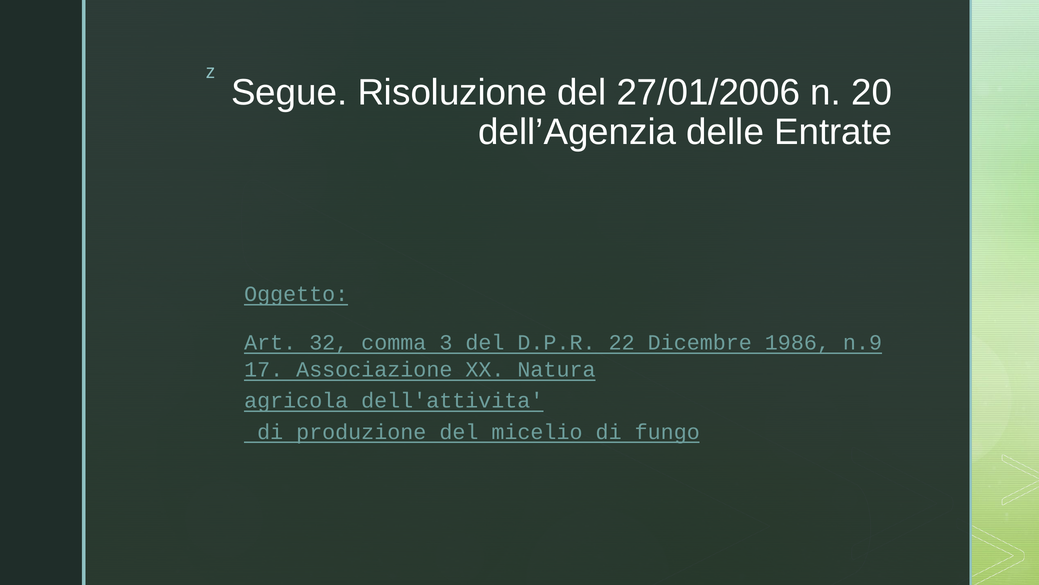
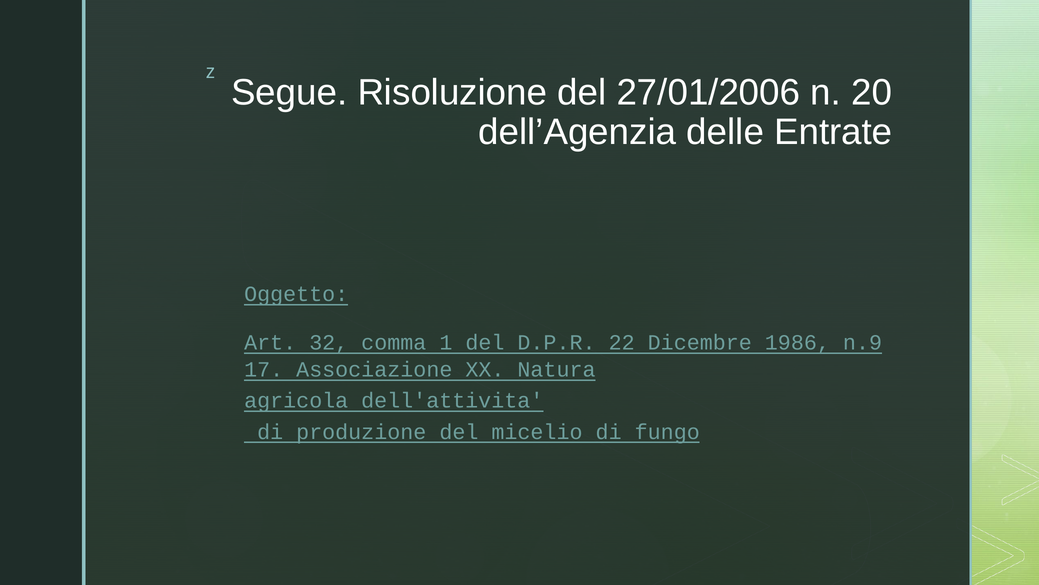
3: 3 -> 1
